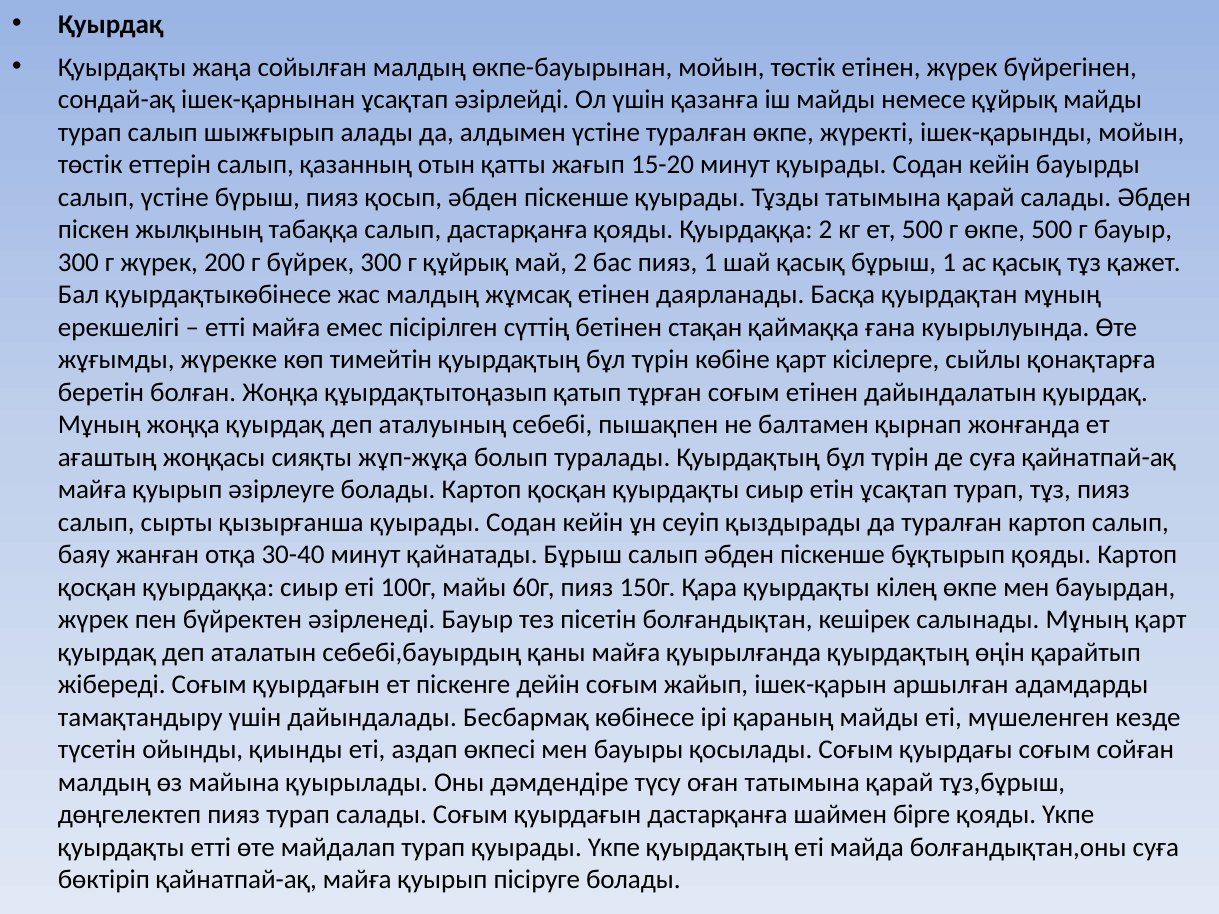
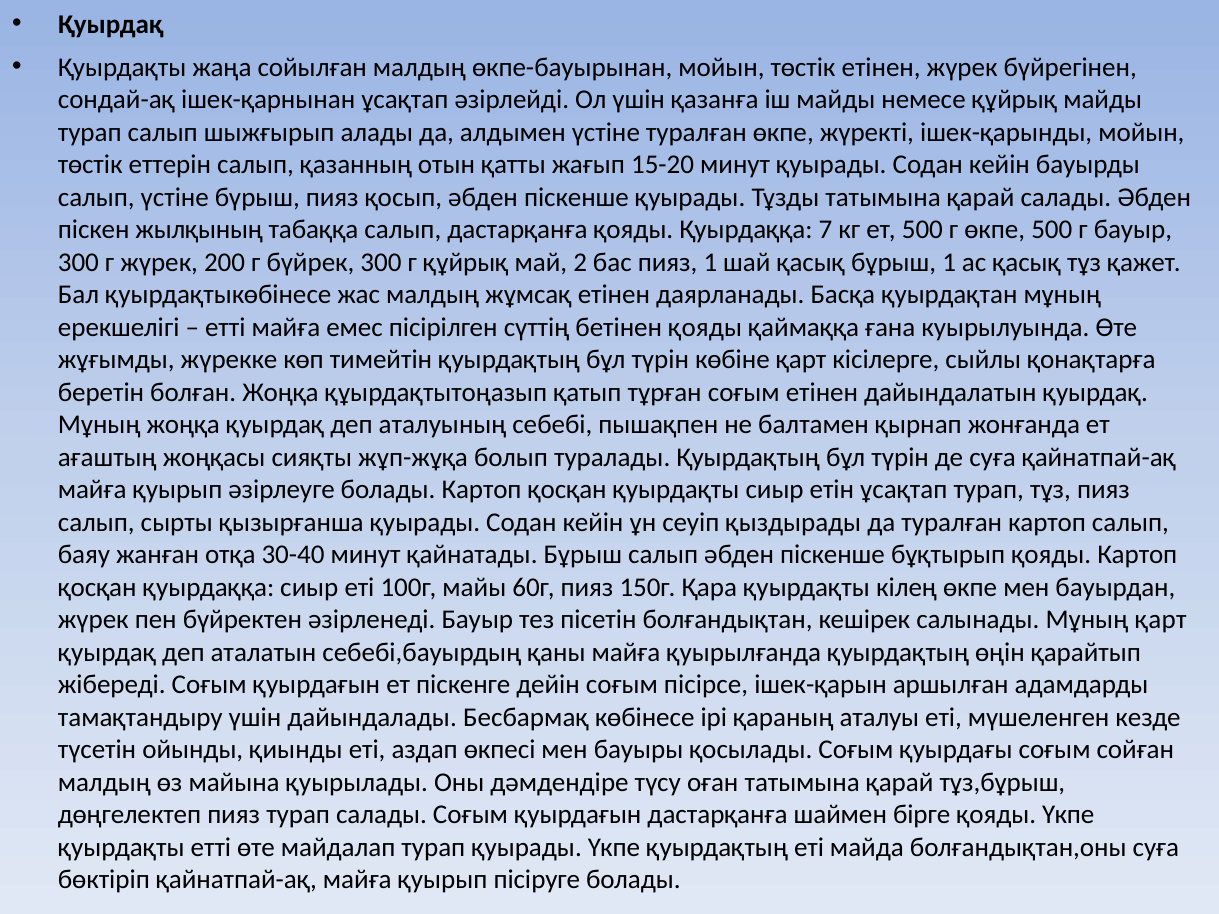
Қуырдаққа 2: 2 -> 7
бетінен стақан: стақан -> қояды
жайып: жайып -> пісірсе
қараның майды: майды -> аталуы
